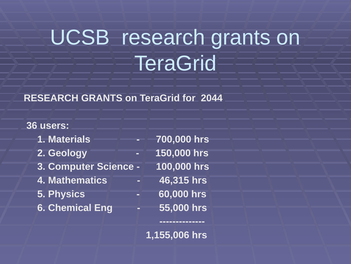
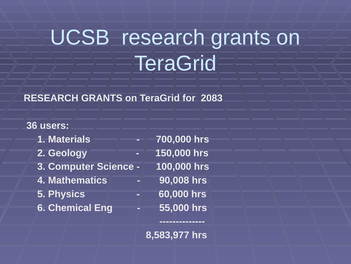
2044: 2044 -> 2083
46,315: 46,315 -> 90,008
1,155,006: 1,155,006 -> 8,583,977
